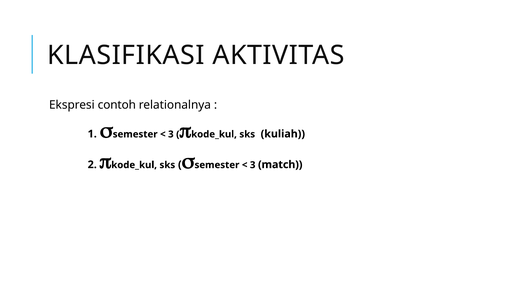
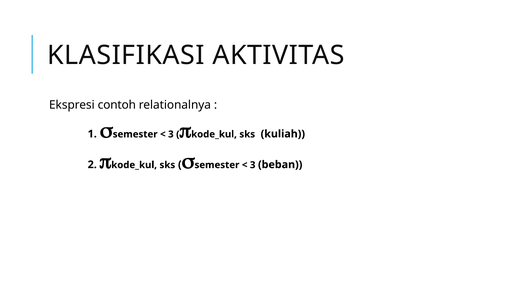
match: match -> beban
